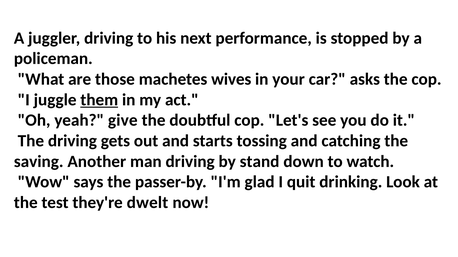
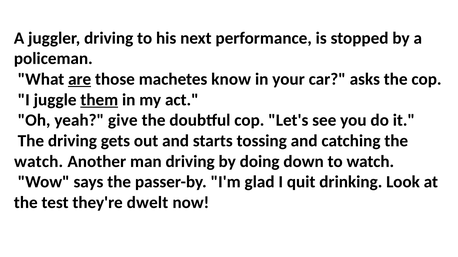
are underline: none -> present
wives: wives -> know
saving at (39, 162): saving -> watch
stand: stand -> doing
